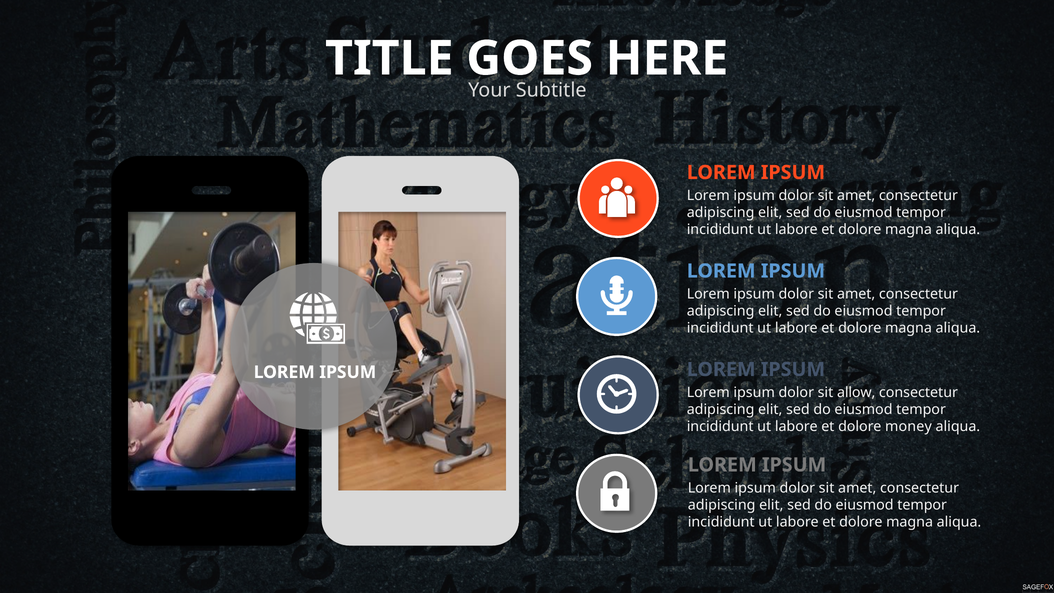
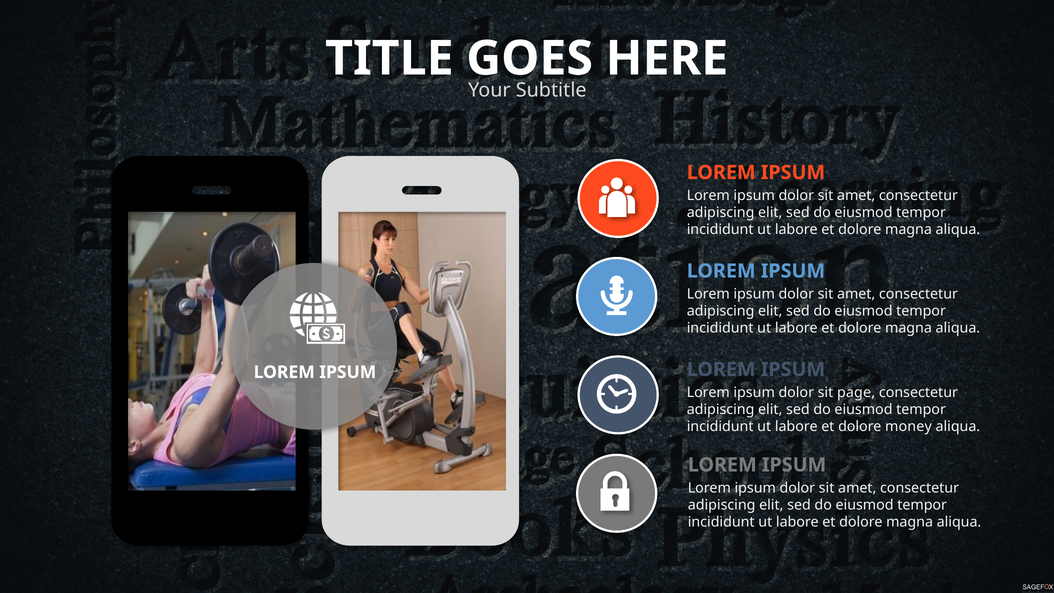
allow: allow -> page
